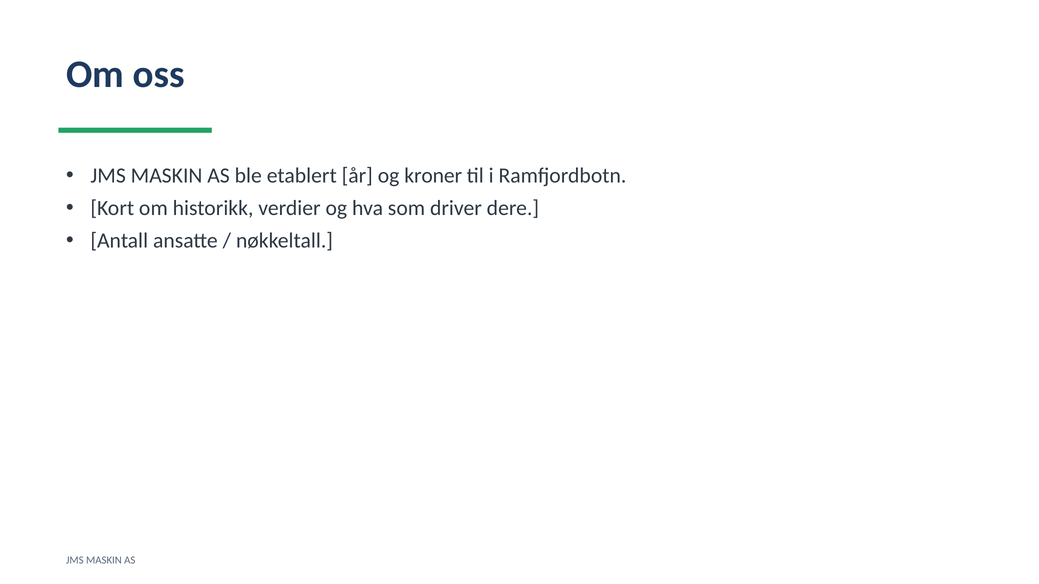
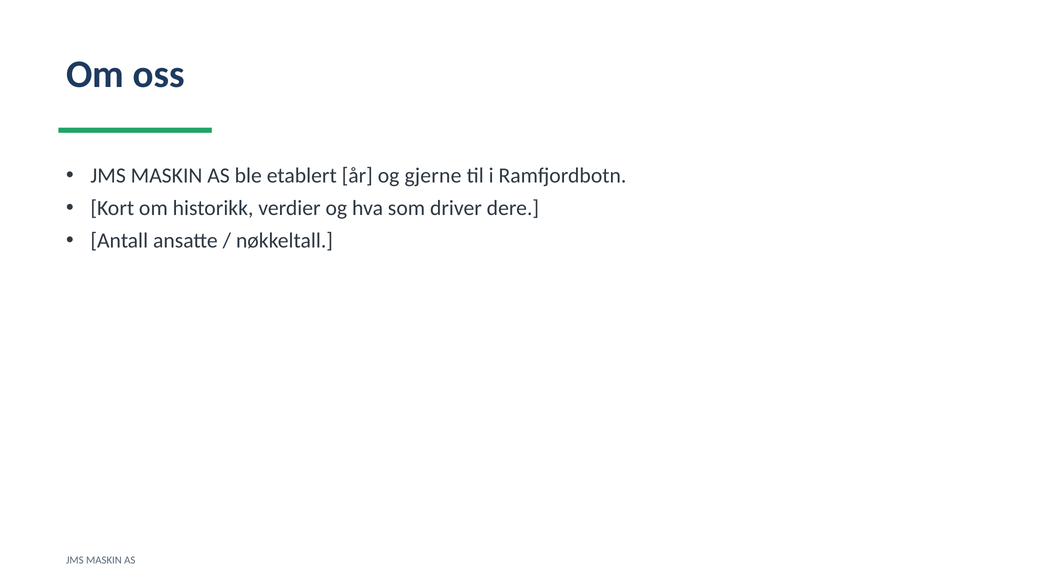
kroner: kroner -> gjerne
